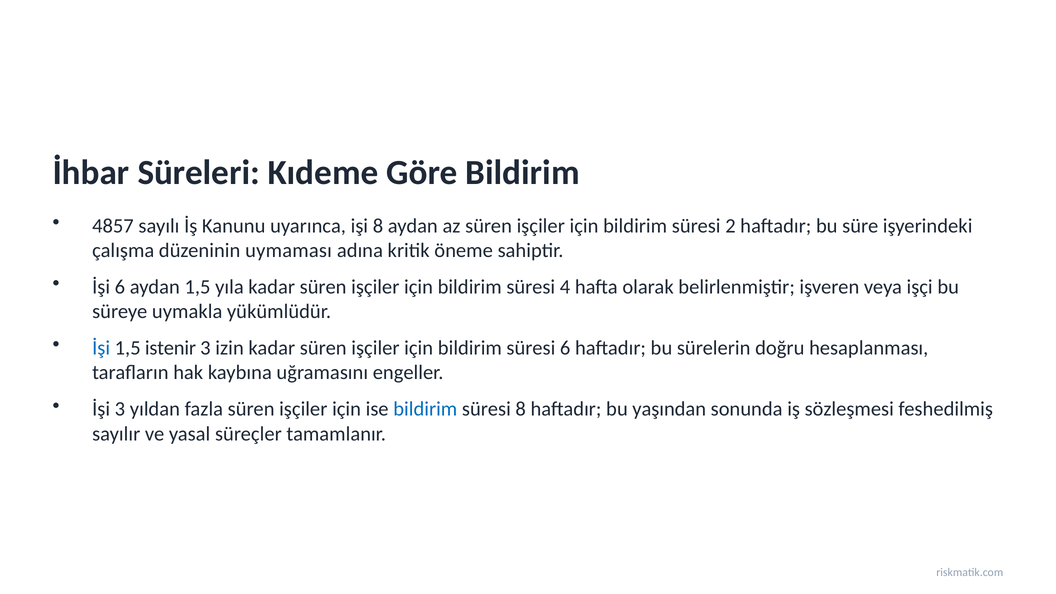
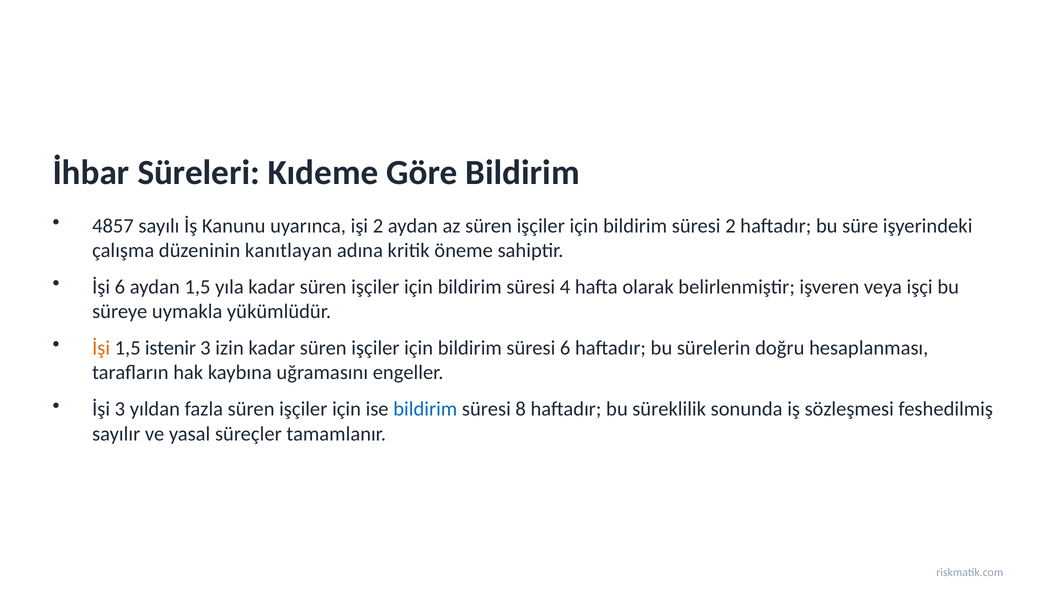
işi 8: 8 -> 2
uymaması: uymaması -> kanıtlayan
İşi at (101, 348) colour: blue -> orange
yaşından: yaşından -> süreklilik
